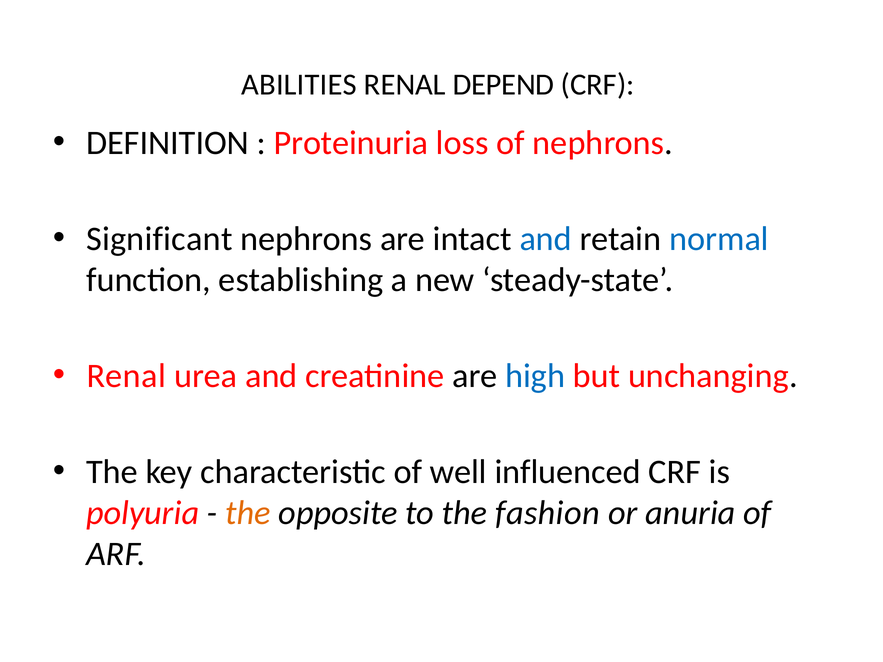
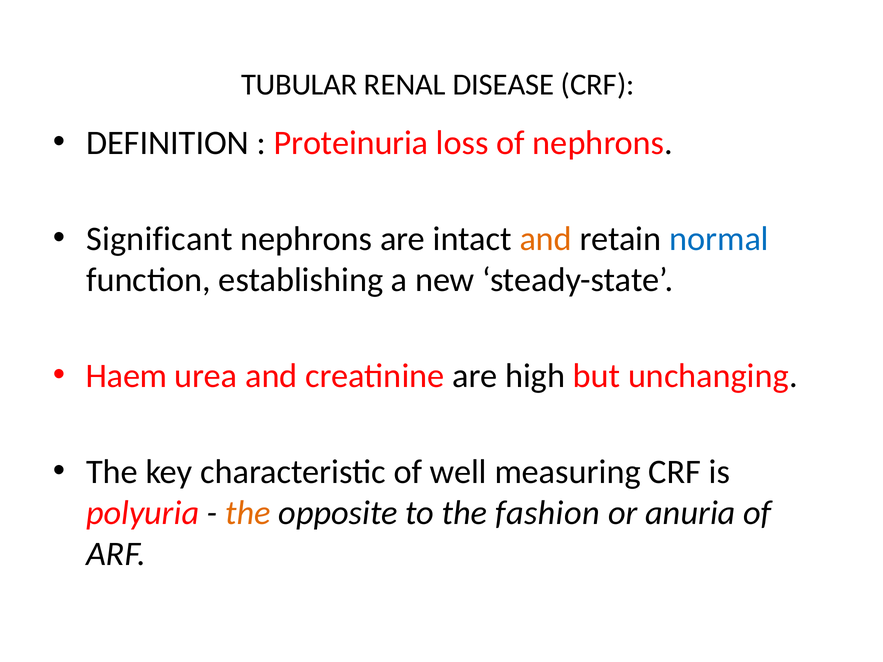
ABILITIES: ABILITIES -> TUBULAR
DEPEND: DEPEND -> DISEASE
and at (546, 239) colour: blue -> orange
Renal at (126, 376): Renal -> Haem
high colour: blue -> black
influenced: influenced -> measuring
